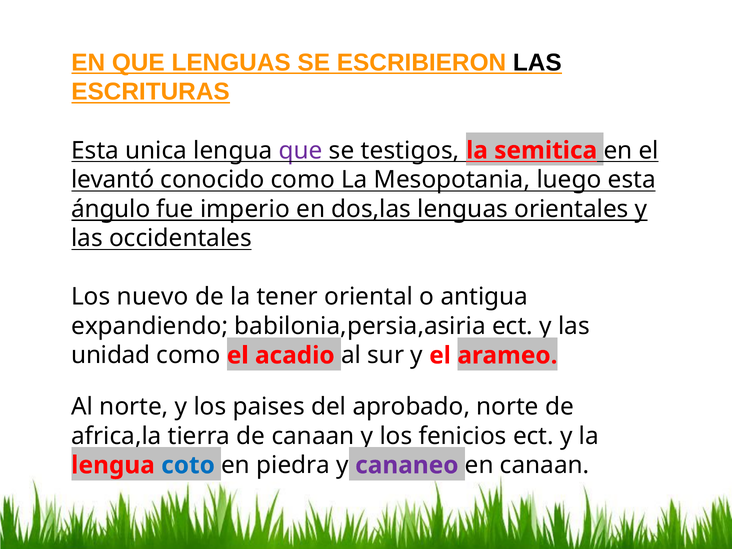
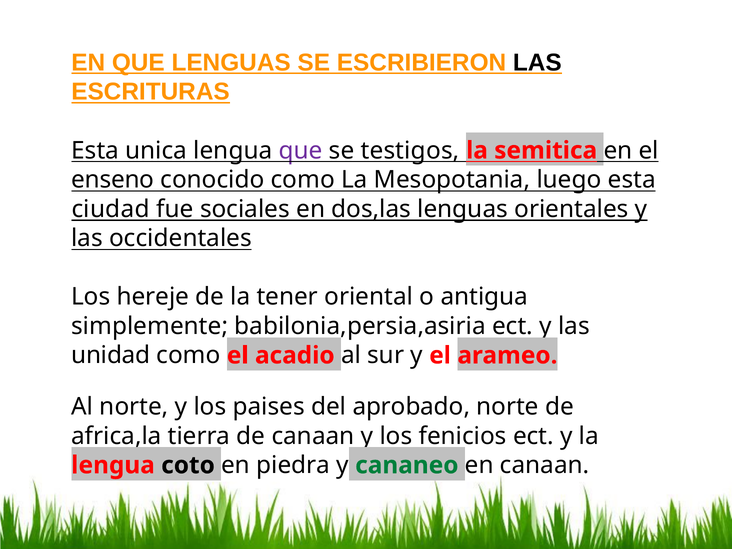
levantó: levantó -> enseno
ángulo: ángulo -> ciudad
imperio: imperio -> sociales
nuevo: nuevo -> hereje
expandiendo: expandiendo -> simplemente
coto colour: blue -> black
cananeo colour: purple -> green
